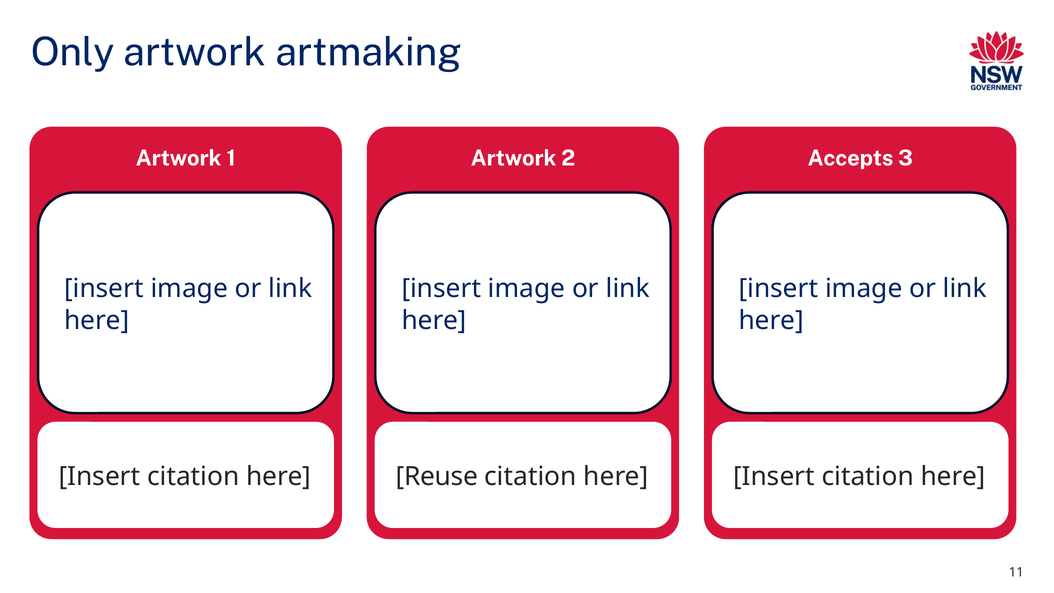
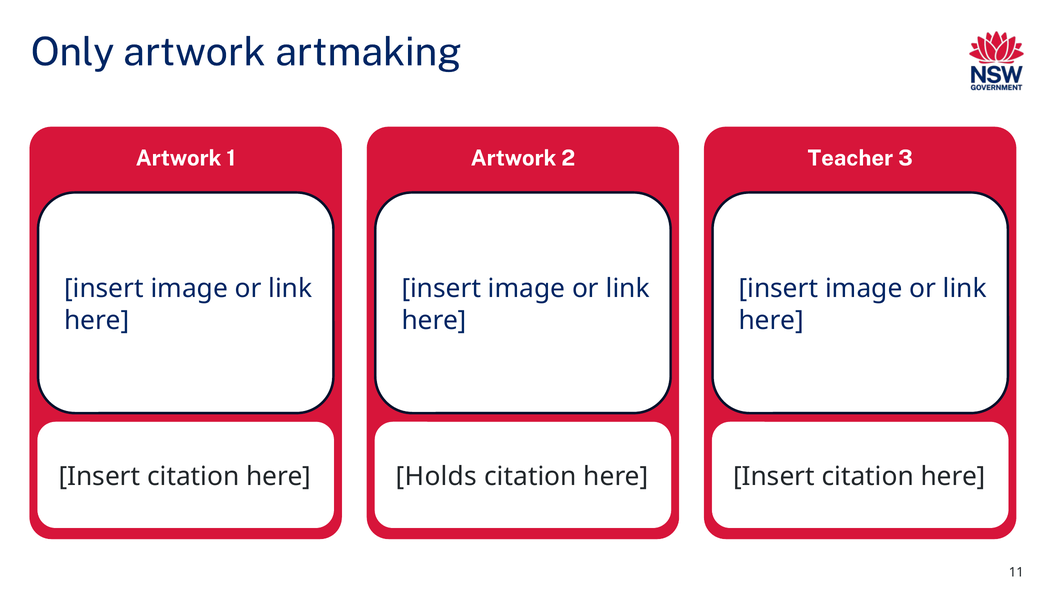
Accepts: Accepts -> Teacher
Reuse: Reuse -> Holds
